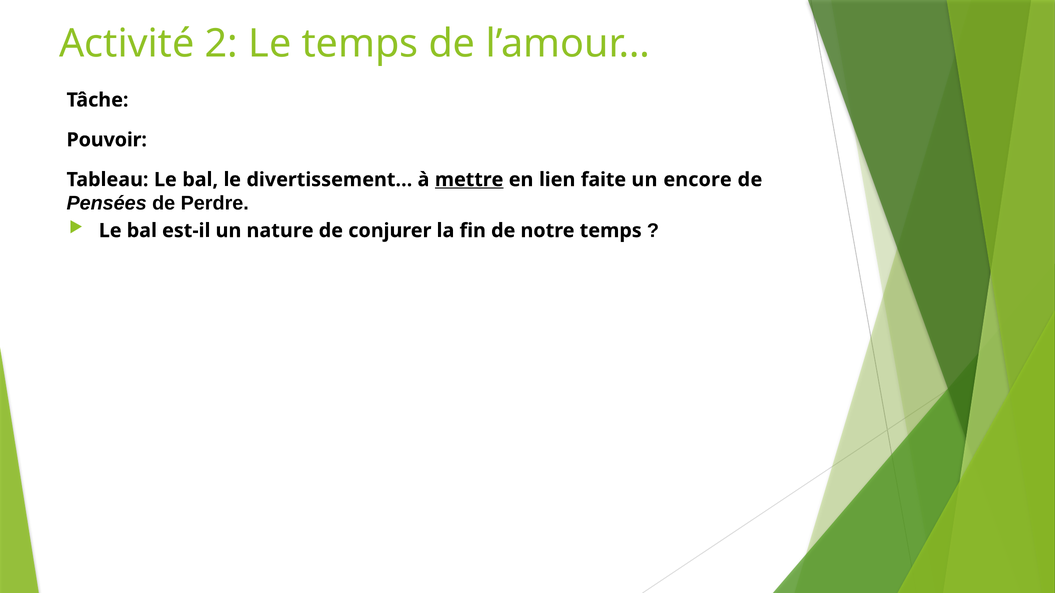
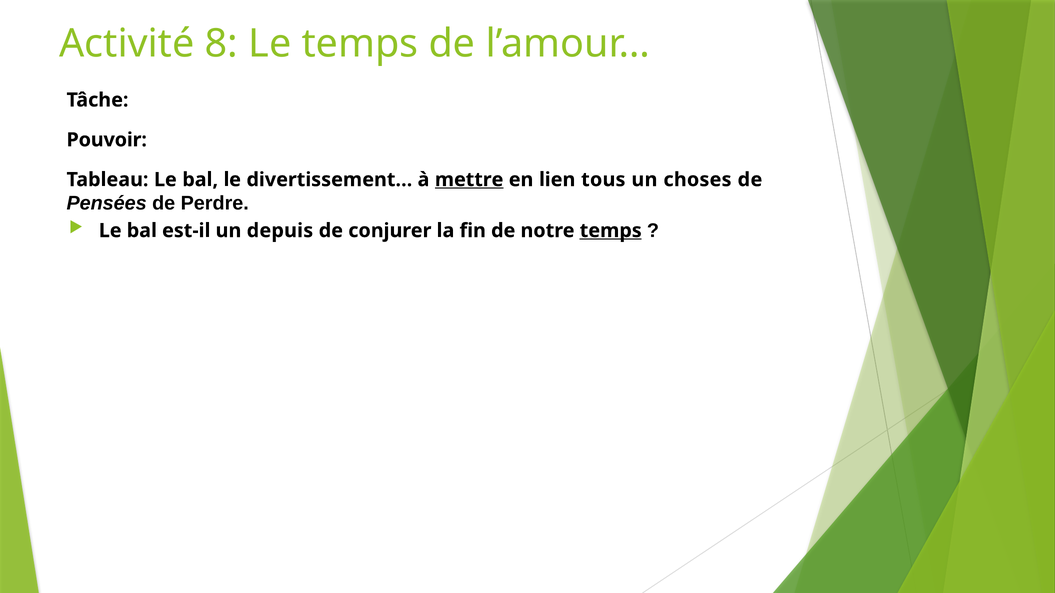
2: 2 -> 8
faite: faite -> tous
encore: encore -> choses
nature: nature -> depuis
temps at (611, 231) underline: none -> present
